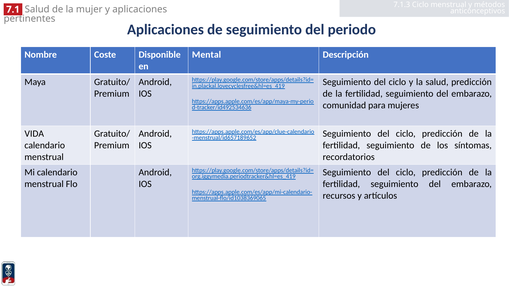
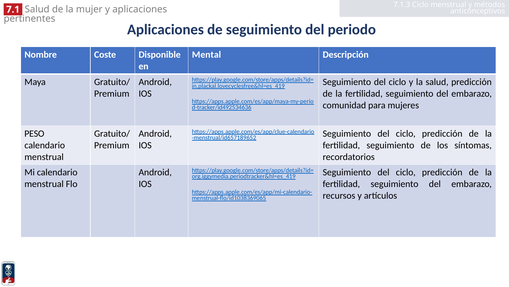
VIDA: VIDA -> PESO
